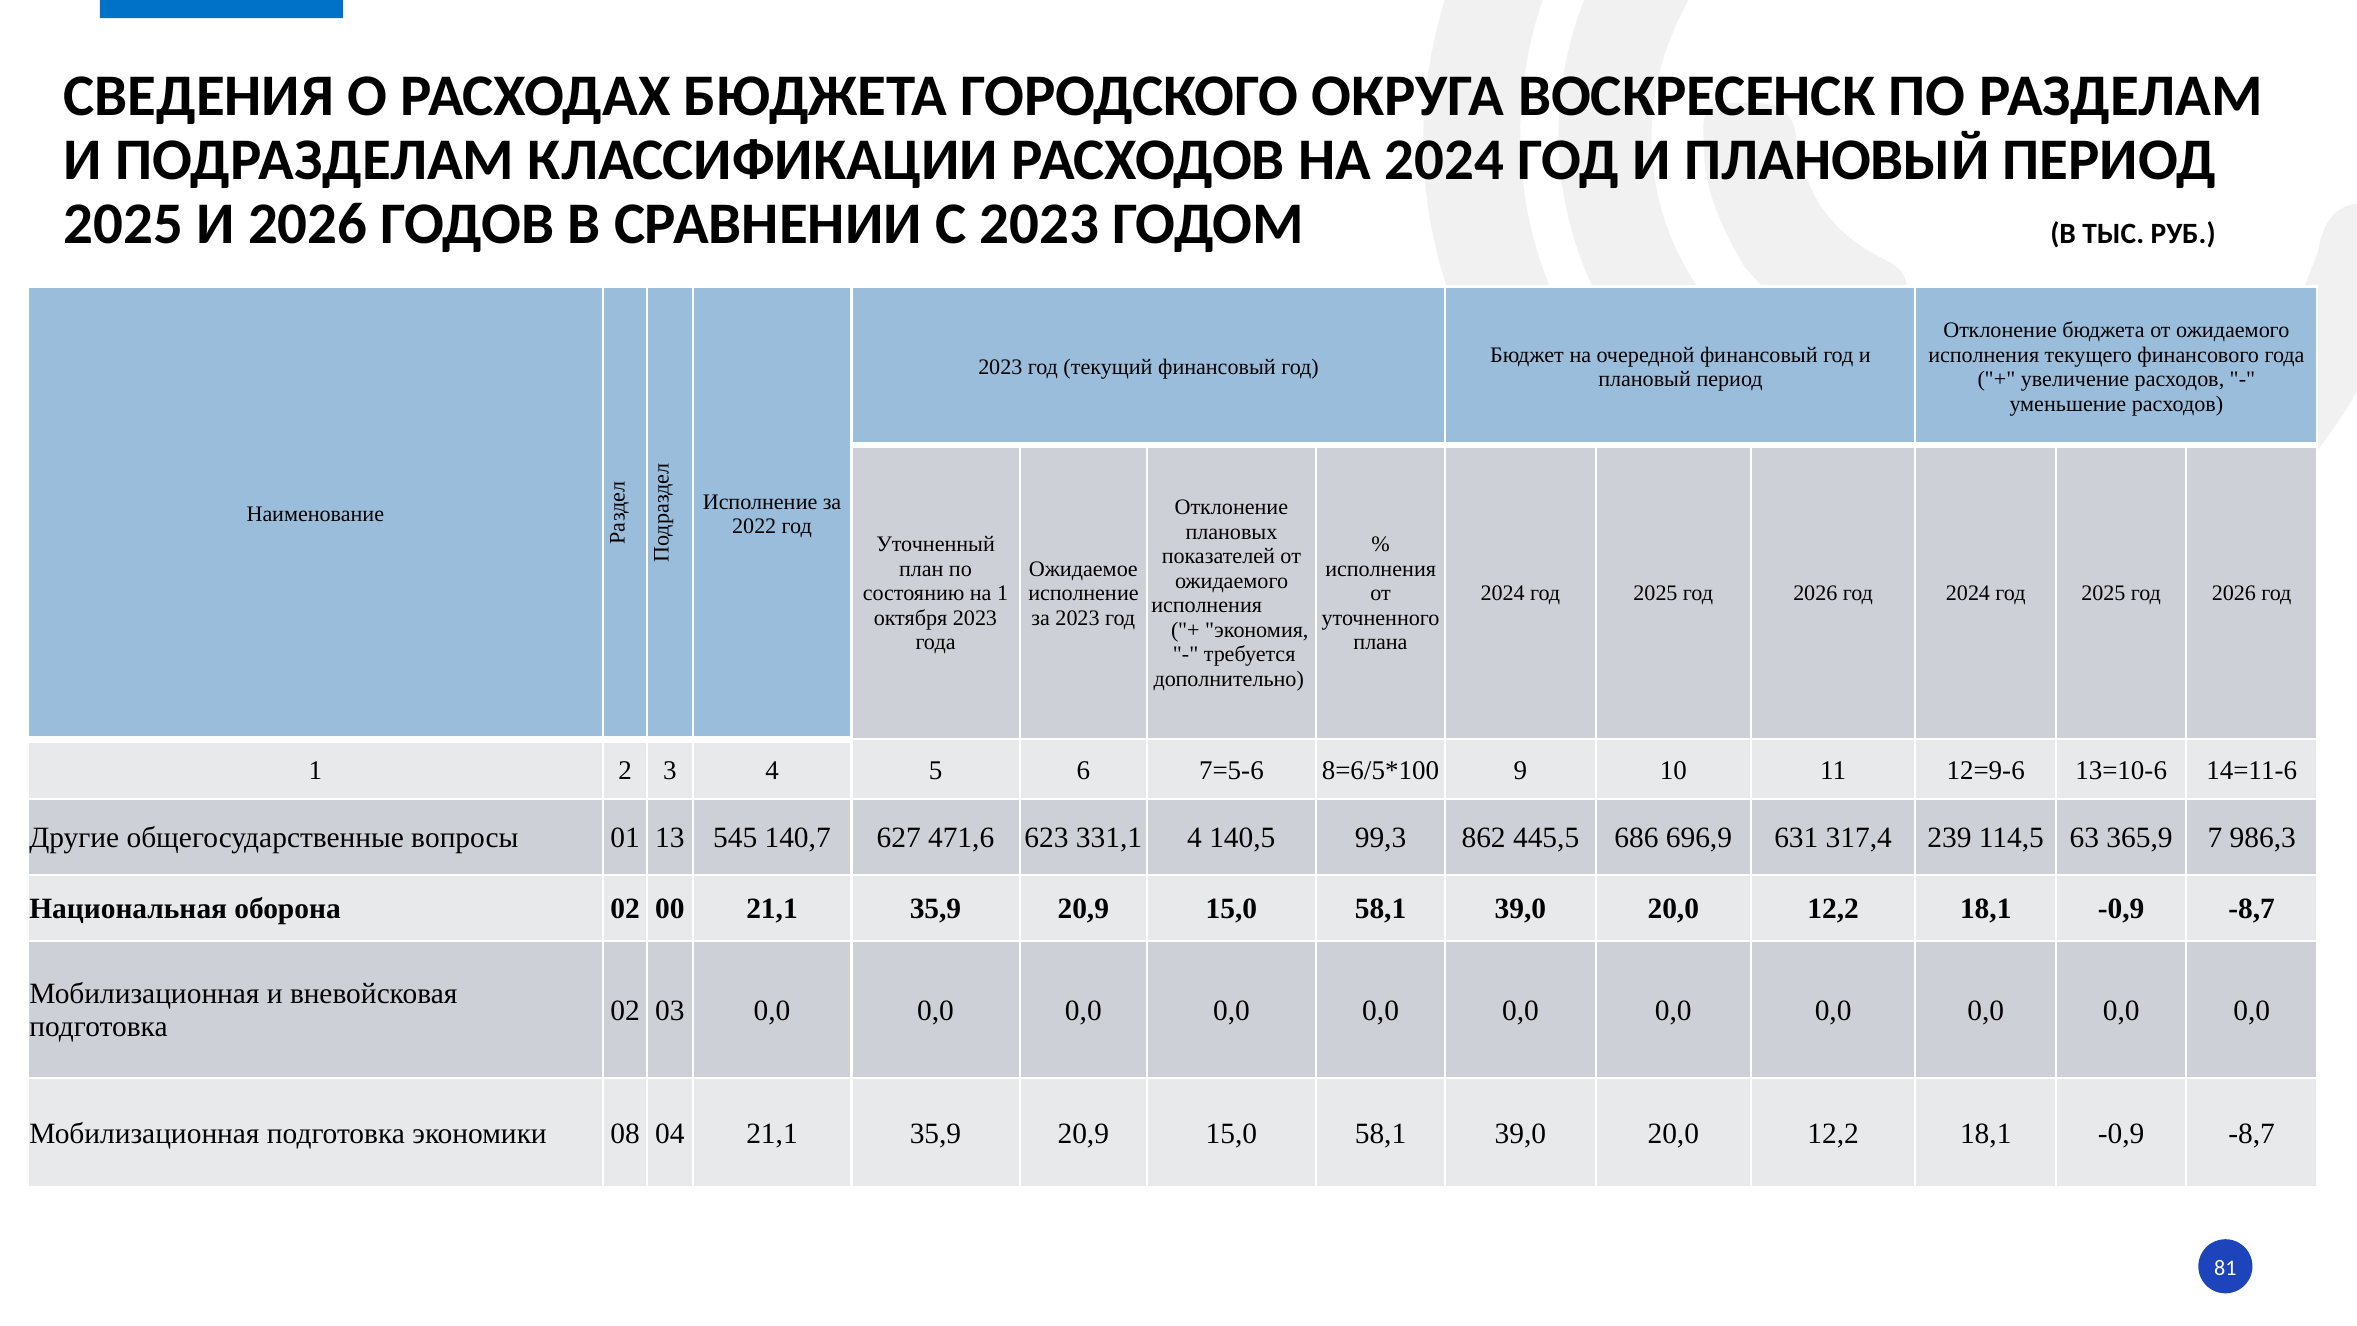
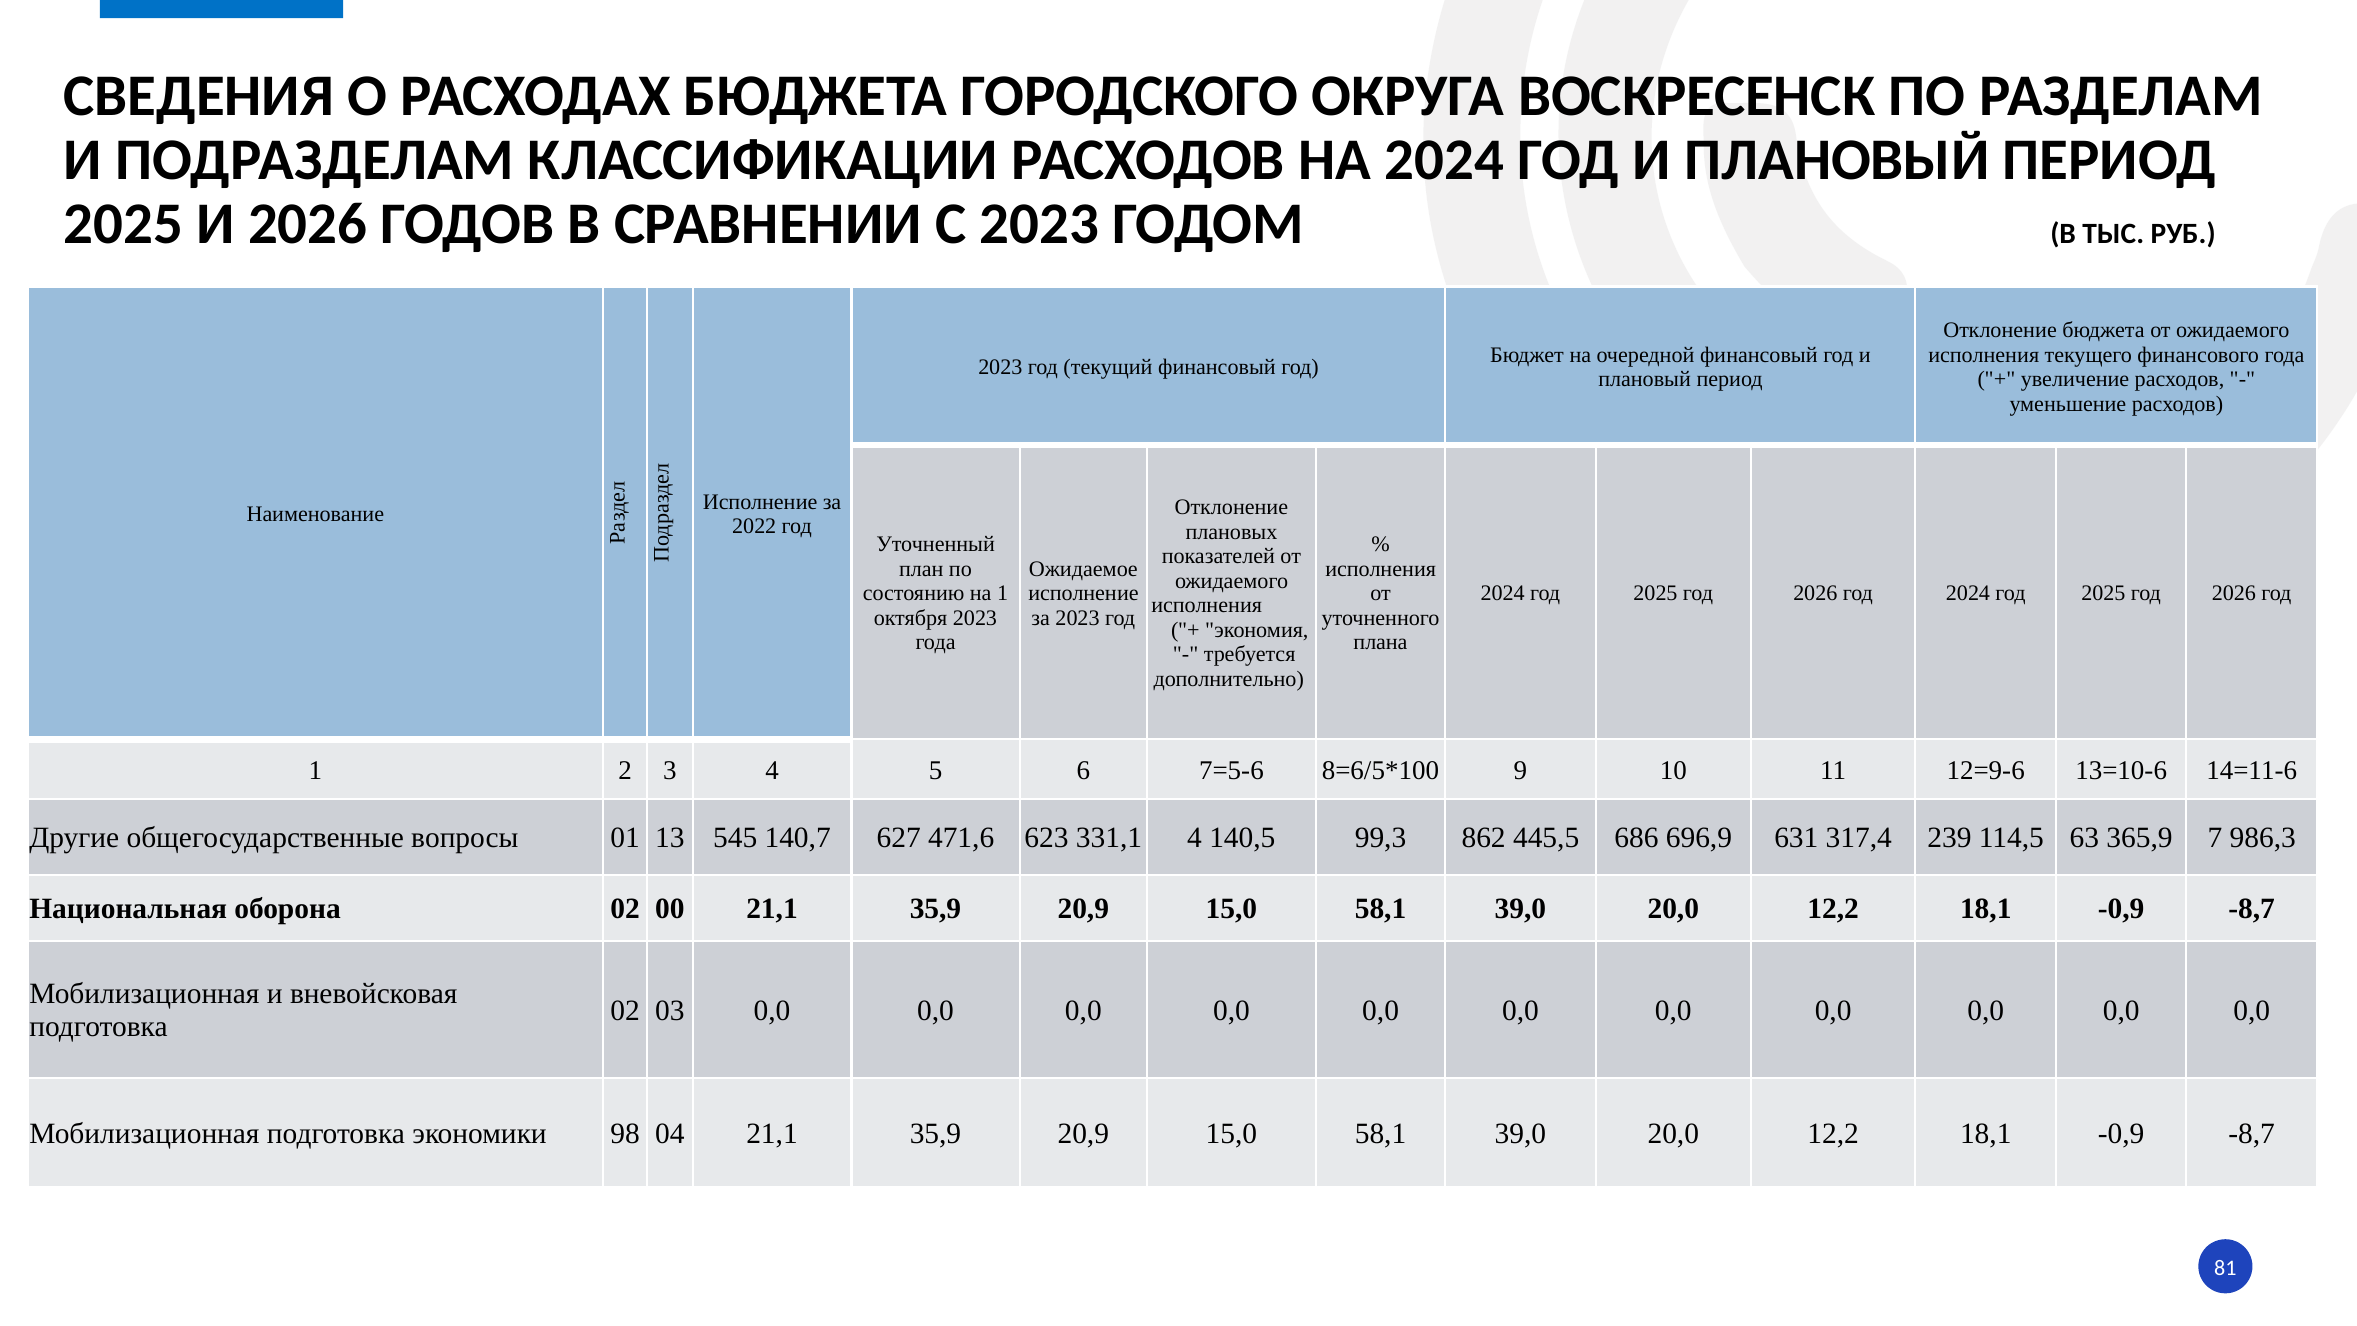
08: 08 -> 98
